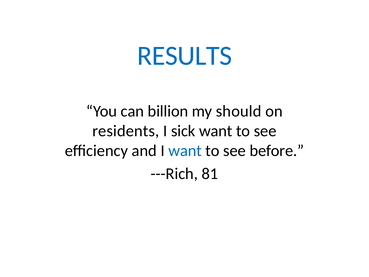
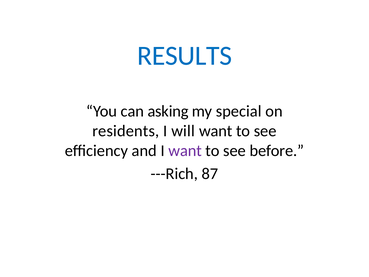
billion: billion -> asking
should: should -> special
sick: sick -> will
want at (185, 151) colour: blue -> purple
81: 81 -> 87
